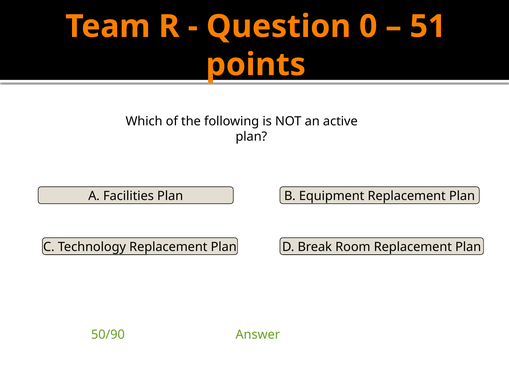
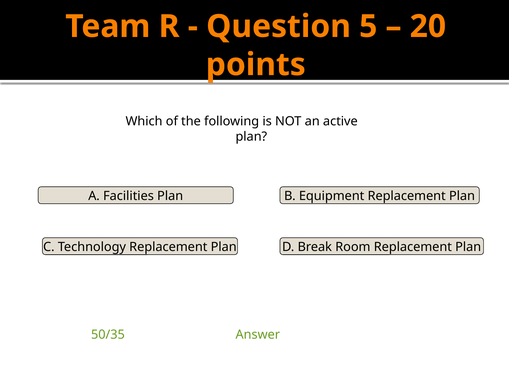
0: 0 -> 5
51: 51 -> 20
50/90: 50/90 -> 50/35
